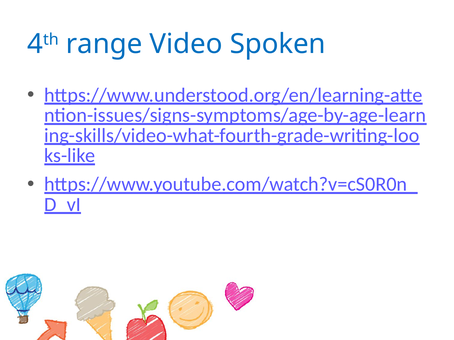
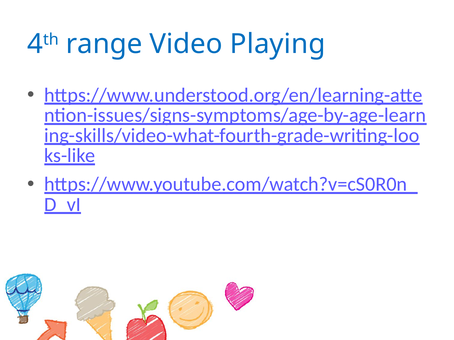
Spoken: Spoken -> Playing
